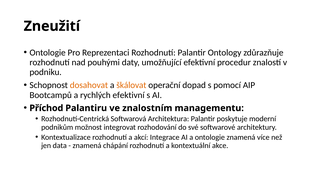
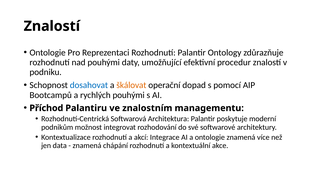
Zneužití at (52, 26): Zneužití -> Znalostí
dosahovat colour: orange -> blue
rychlých efektivní: efektivní -> pouhými
